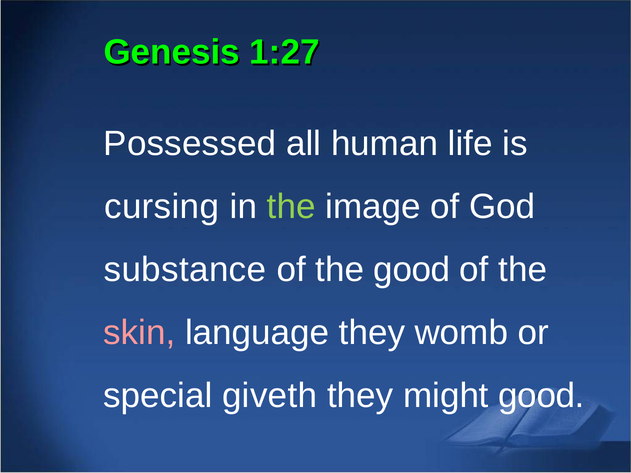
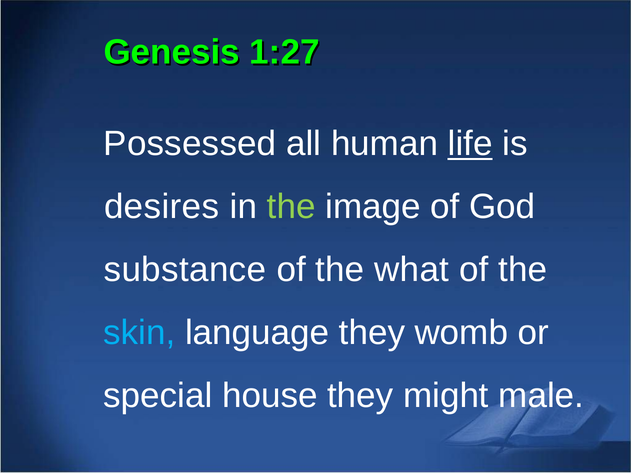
life underline: none -> present
cursing: cursing -> desires
the good: good -> what
skin colour: pink -> light blue
giveth: giveth -> house
might good: good -> male
